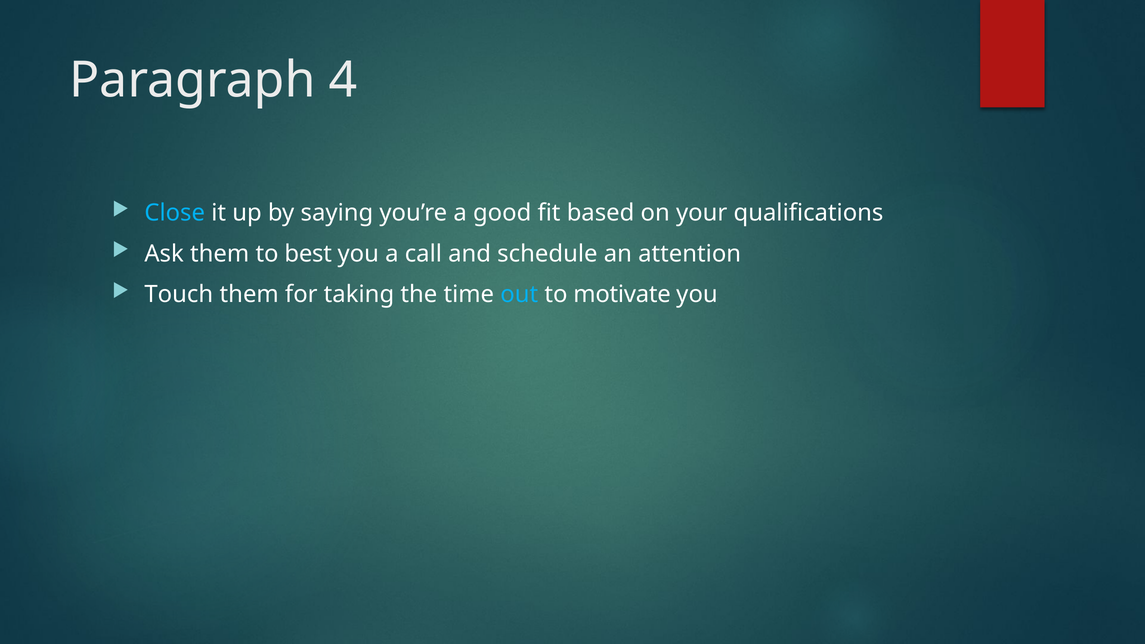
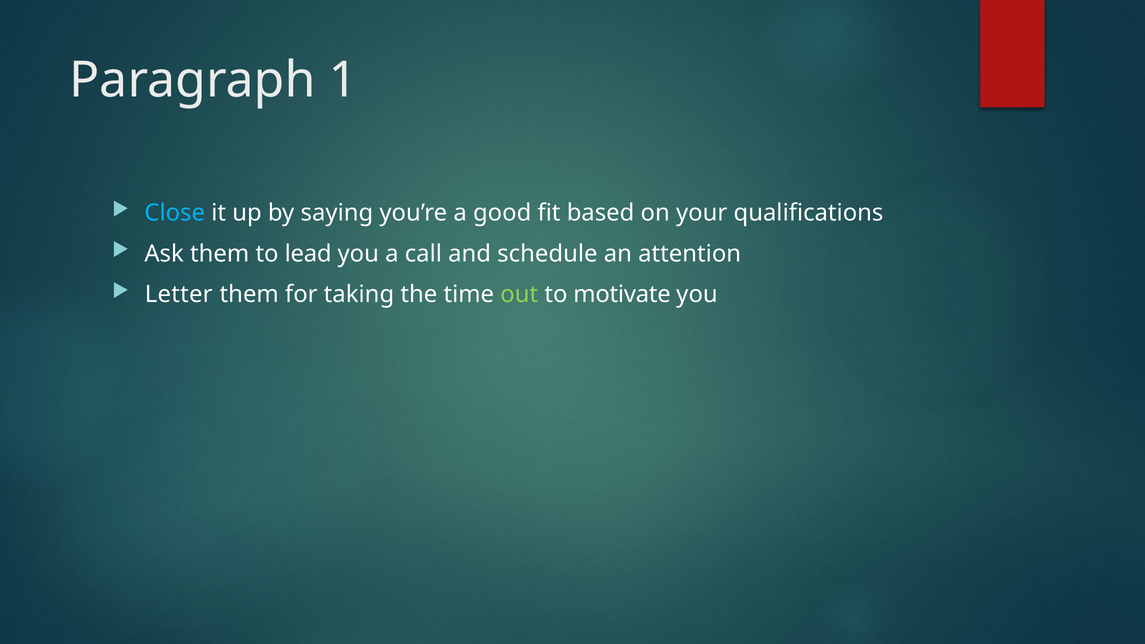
4: 4 -> 1
best: best -> lead
Touch: Touch -> Letter
out colour: light blue -> light green
